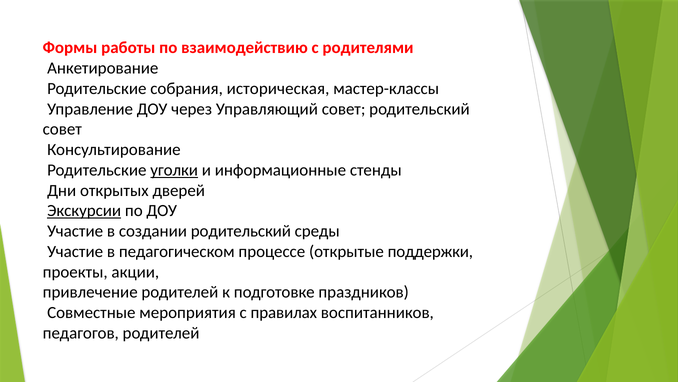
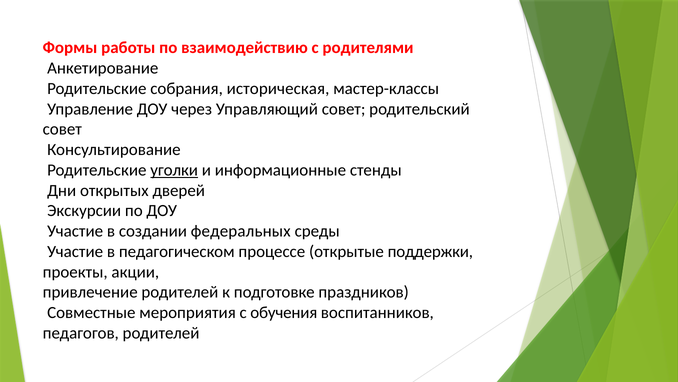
Экскурсии underline: present -> none
создании родительский: родительский -> федеральных
правилах: правилах -> обучения
